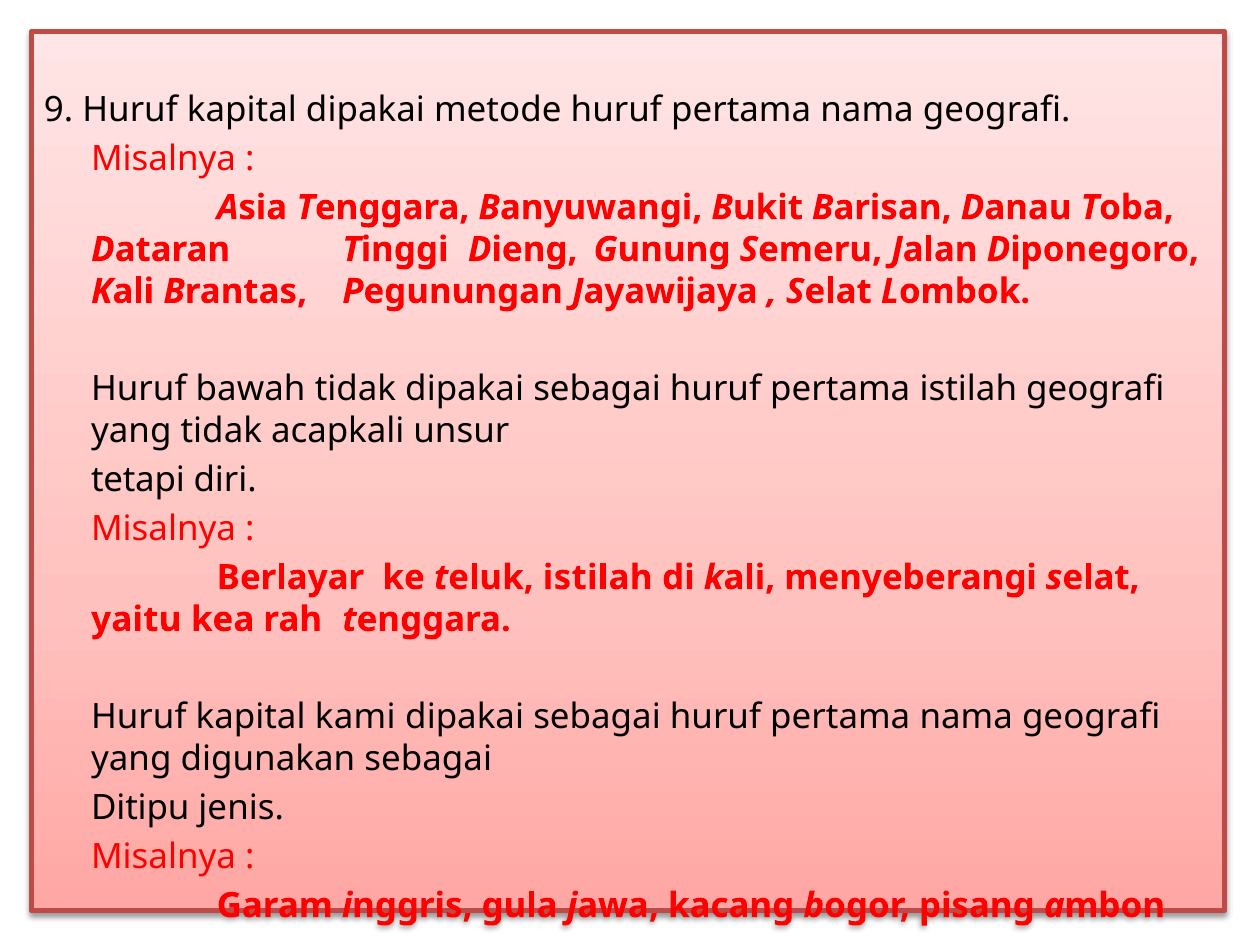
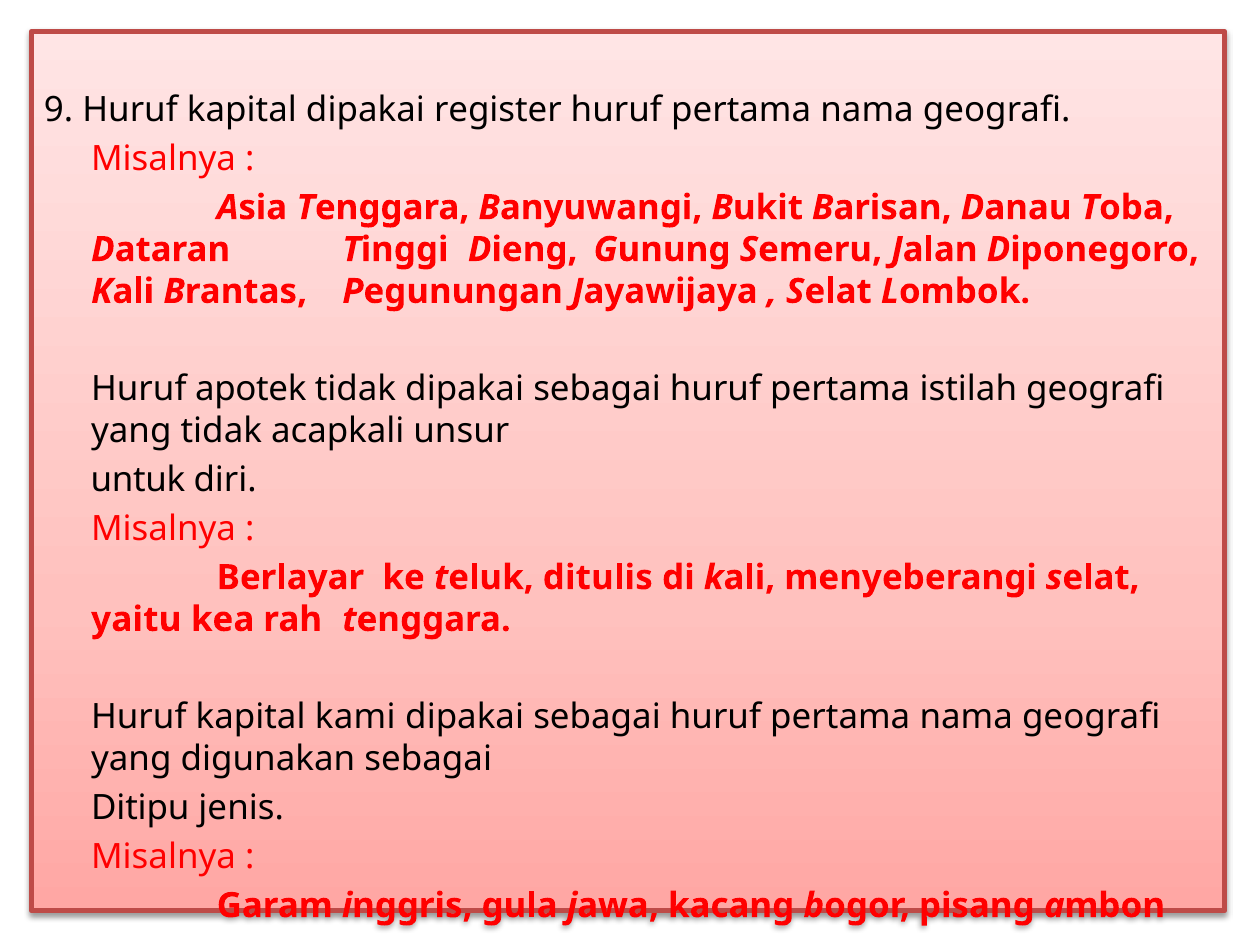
metode: metode -> register
bawah: bawah -> apotek
tetapi: tetapi -> untuk
teluk istilah: istilah -> ditulis
